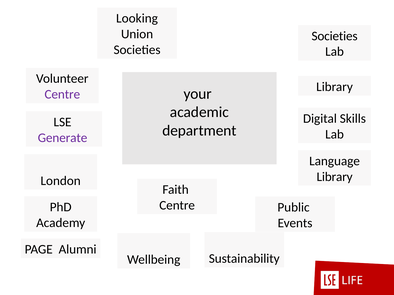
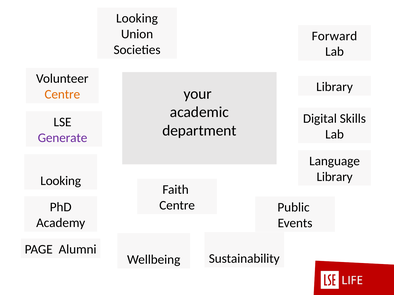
Societies at (335, 36): Societies -> Forward
Centre at (62, 95) colour: purple -> orange
London at (61, 181): London -> Looking
